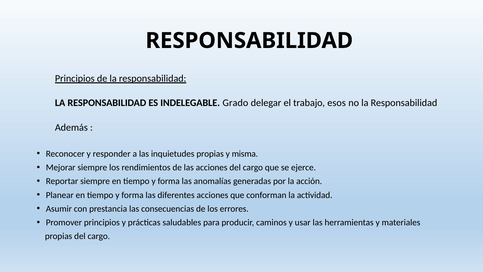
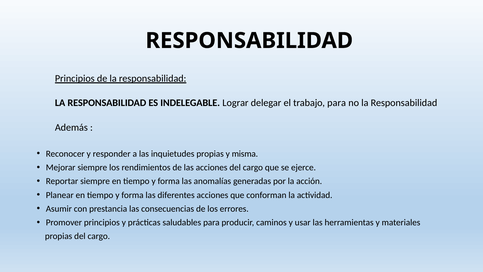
Grado: Grado -> Lograr
trabajo esos: esos -> para
